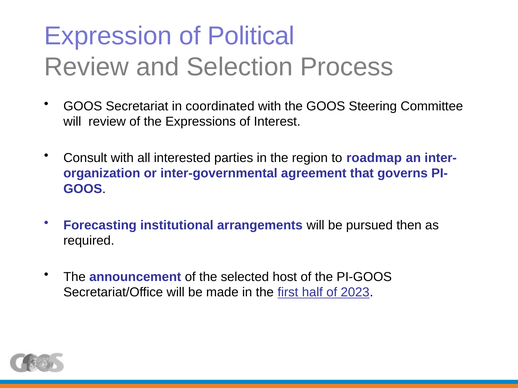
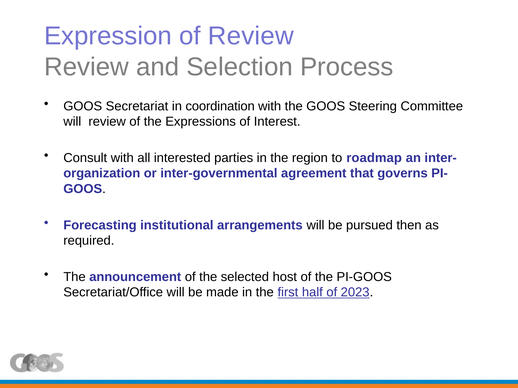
of Political: Political -> Review
coordinated: coordinated -> coordination
